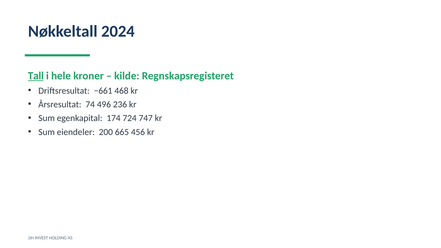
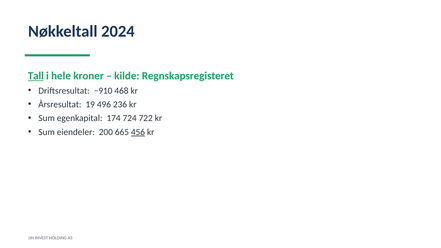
−661: −661 -> −910
74: 74 -> 19
747: 747 -> 722
456 underline: none -> present
